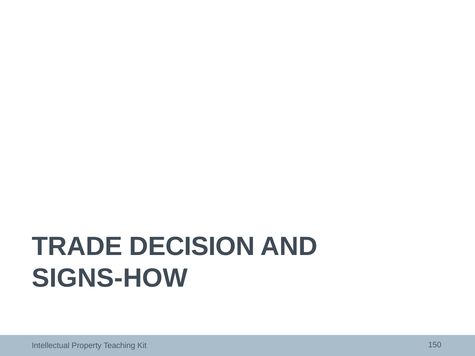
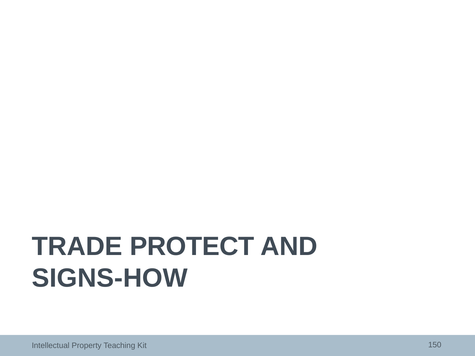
DECISION: DECISION -> PROTECT
